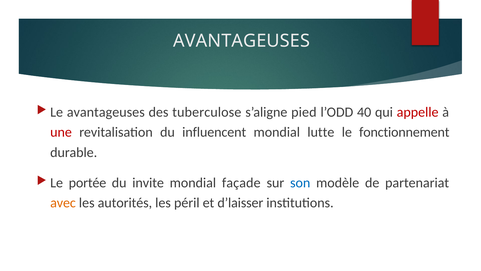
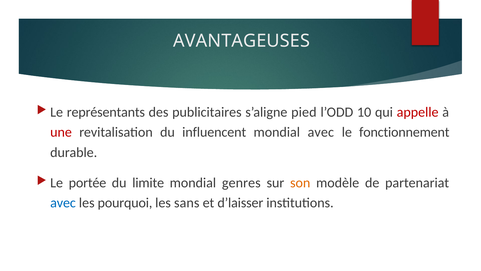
Le avantageuses: avantageuses -> représentants
tuberculose: tuberculose -> publicitaires
40: 40 -> 10
mondial lutte: lutte -> avec
invite: invite -> limite
façade: façade -> genres
son colour: blue -> orange
avec at (63, 203) colour: orange -> blue
autorités: autorités -> pourquoi
péril: péril -> sans
